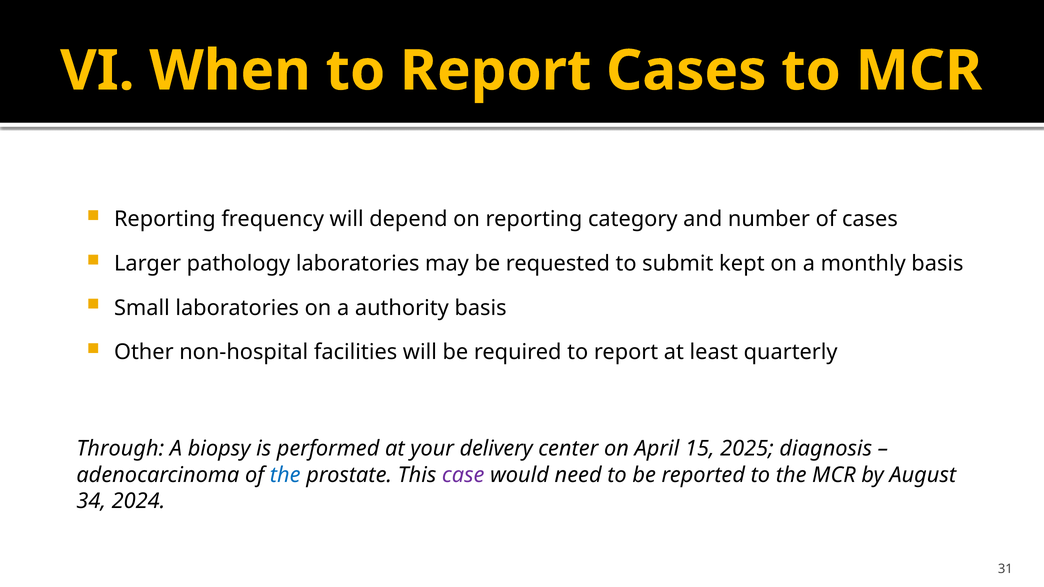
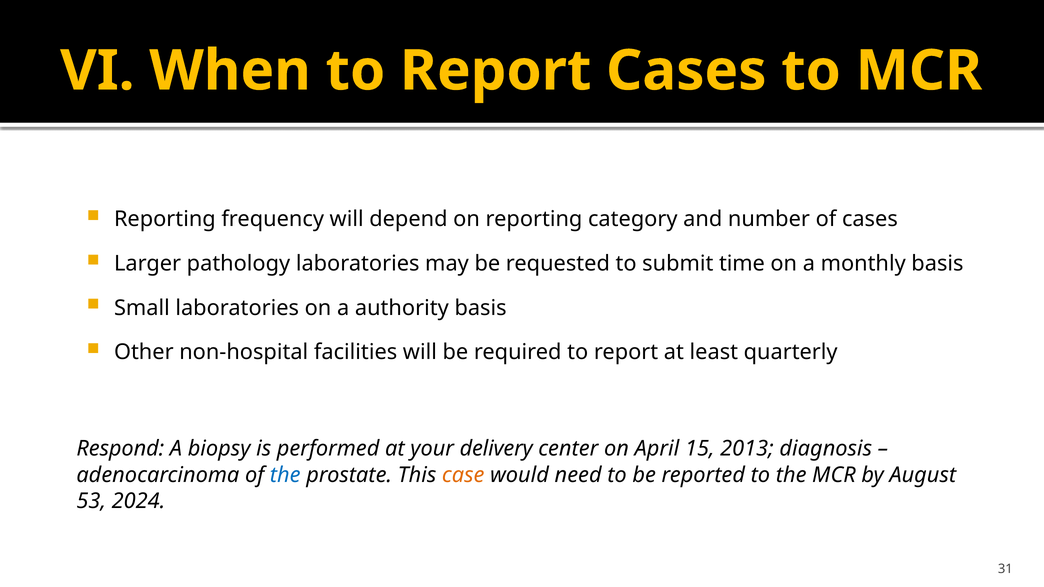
kept: kept -> time
Through: Through -> Respond
2025: 2025 -> 2013
case colour: purple -> orange
34: 34 -> 53
